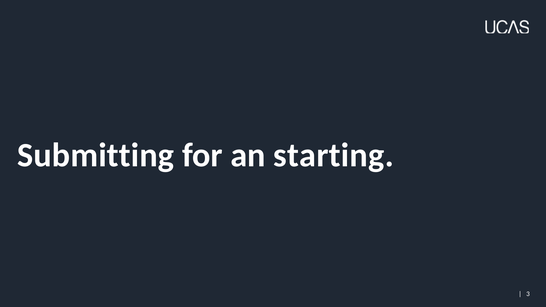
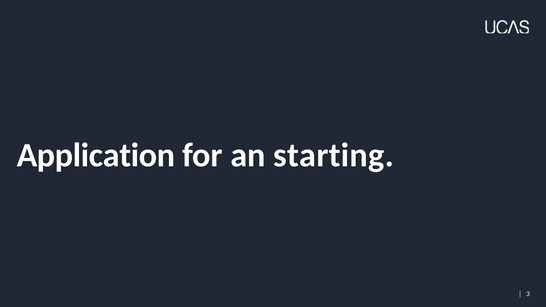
Submitting: Submitting -> Application
